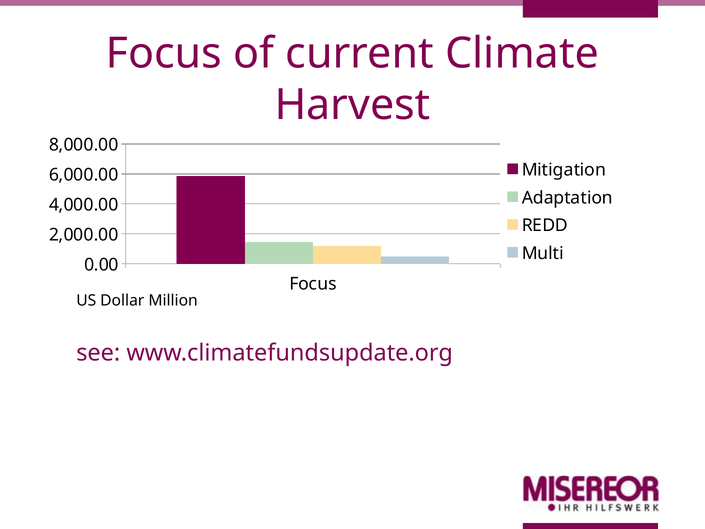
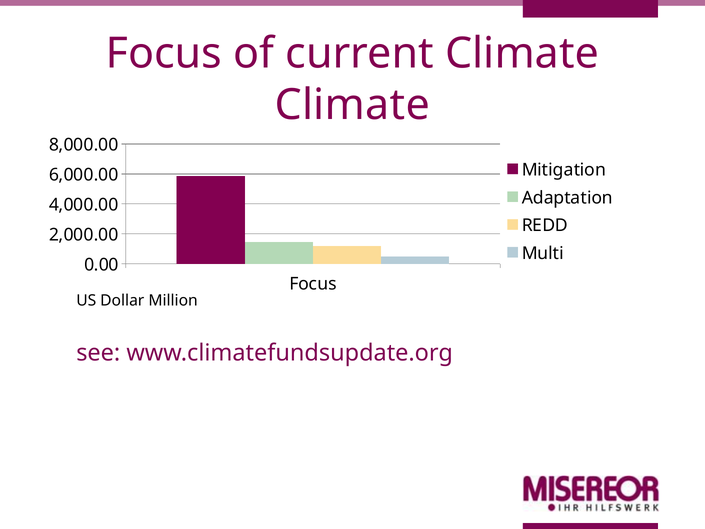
Harvest at (352, 105): Harvest -> Climate
